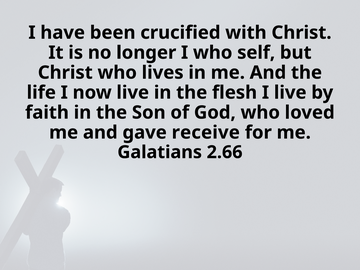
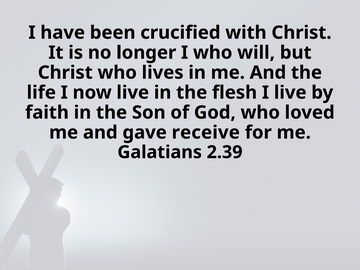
self: self -> will
2.66: 2.66 -> 2.39
